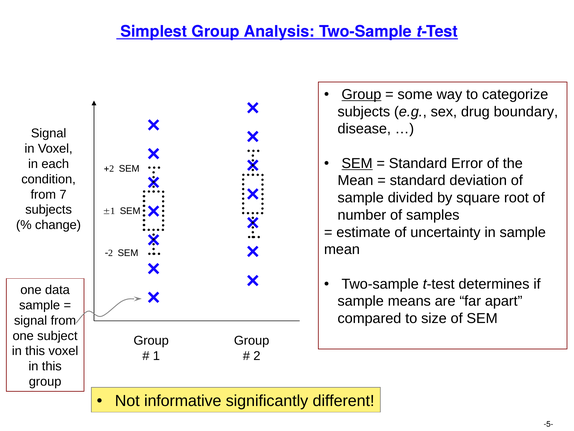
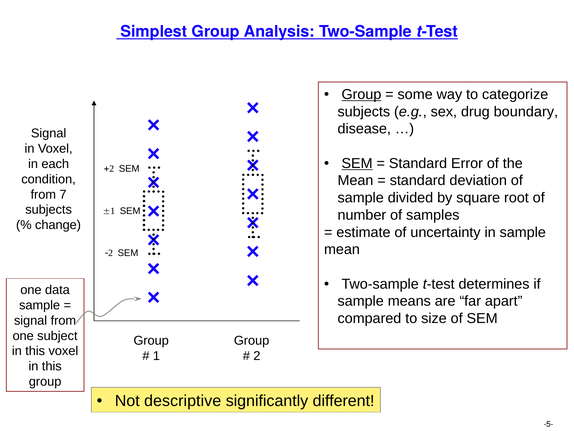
informative: informative -> descriptive
